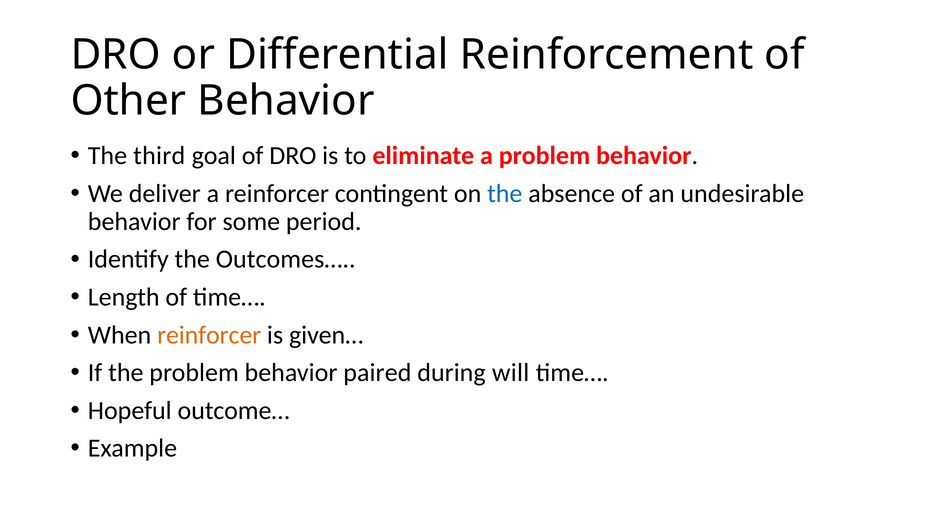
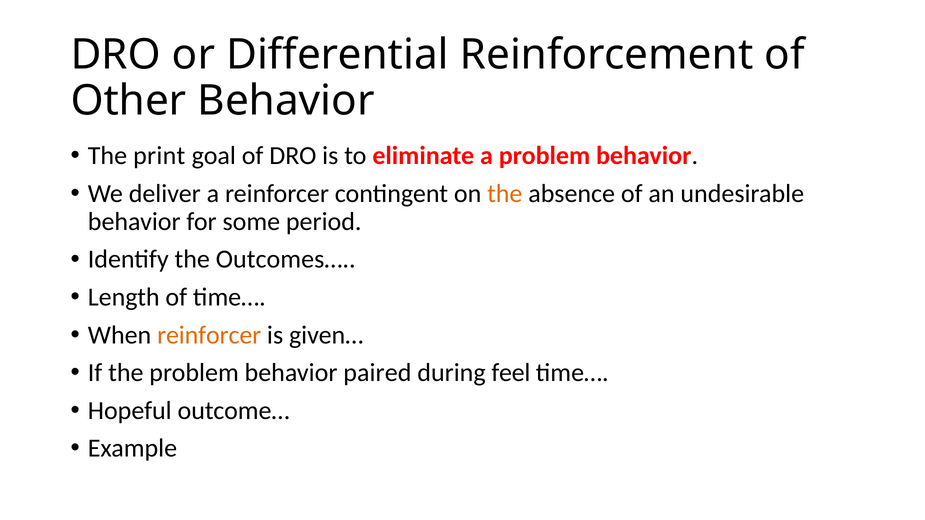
third: third -> print
the at (505, 194) colour: blue -> orange
will: will -> feel
